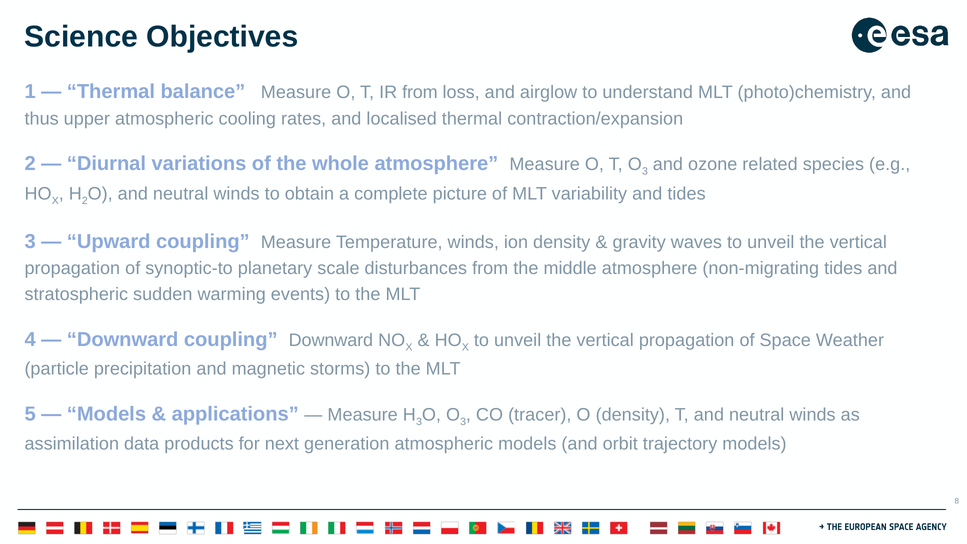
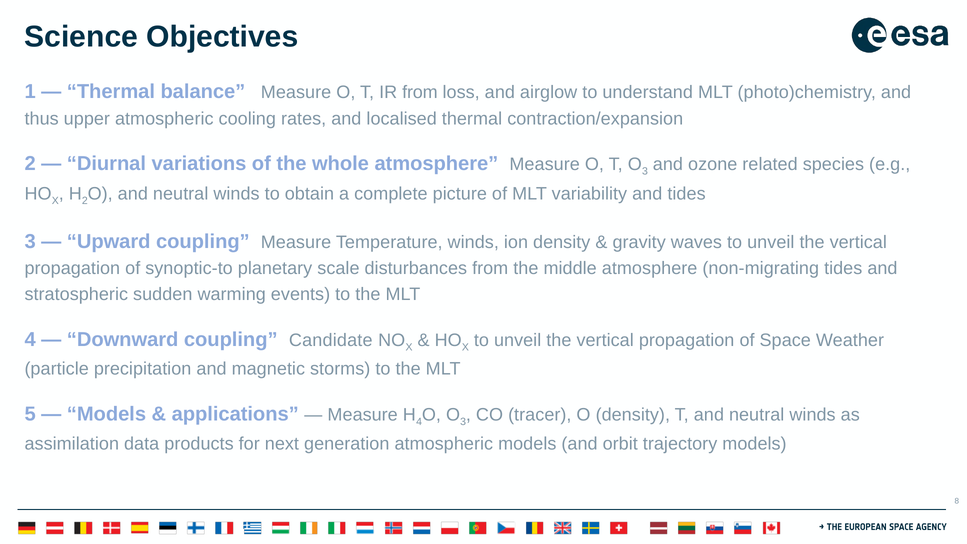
coupling Downward: Downward -> Candidate
3 at (419, 422): 3 -> 4
